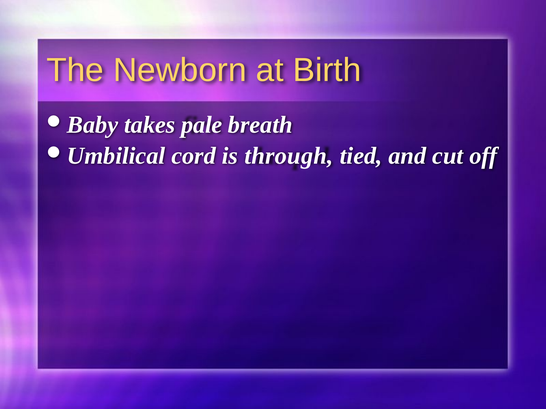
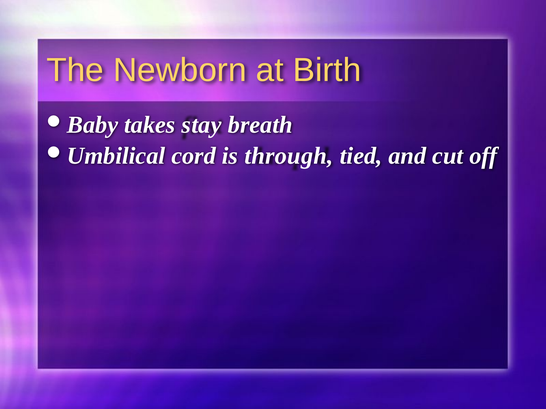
pale: pale -> stay
